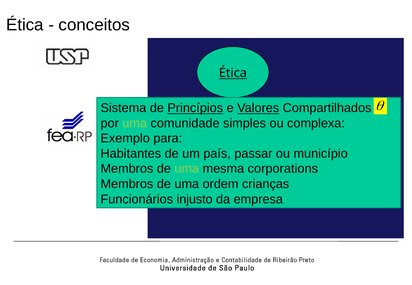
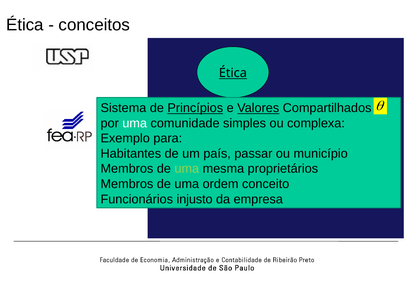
uma at (135, 123) colour: light green -> white
corporations: corporations -> proprietários
crianças: crianças -> conceito
